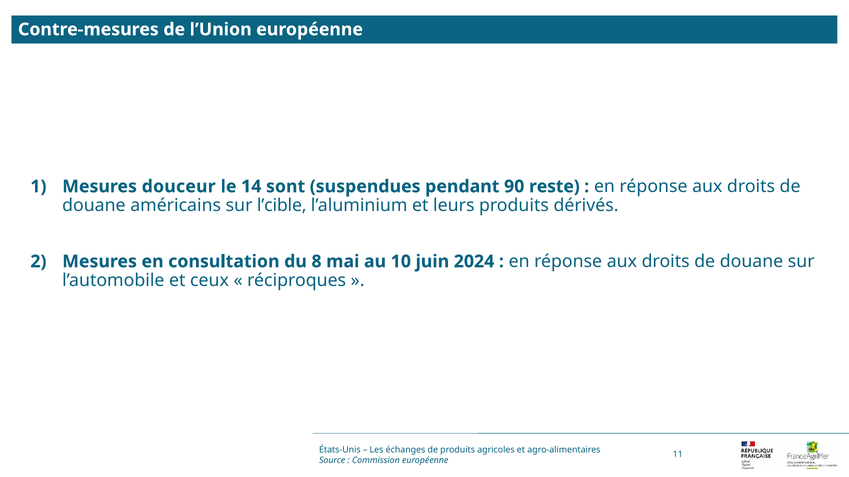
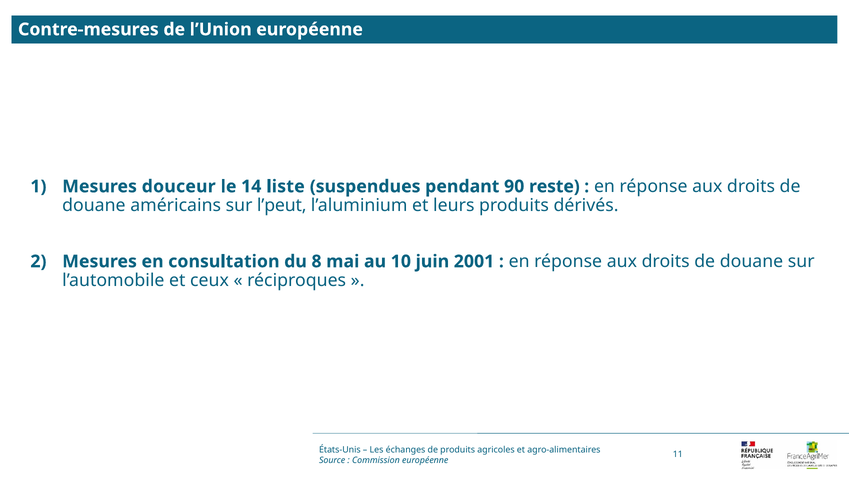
sont: sont -> liste
l’cible: l’cible -> l’peut
2024: 2024 -> 2001
